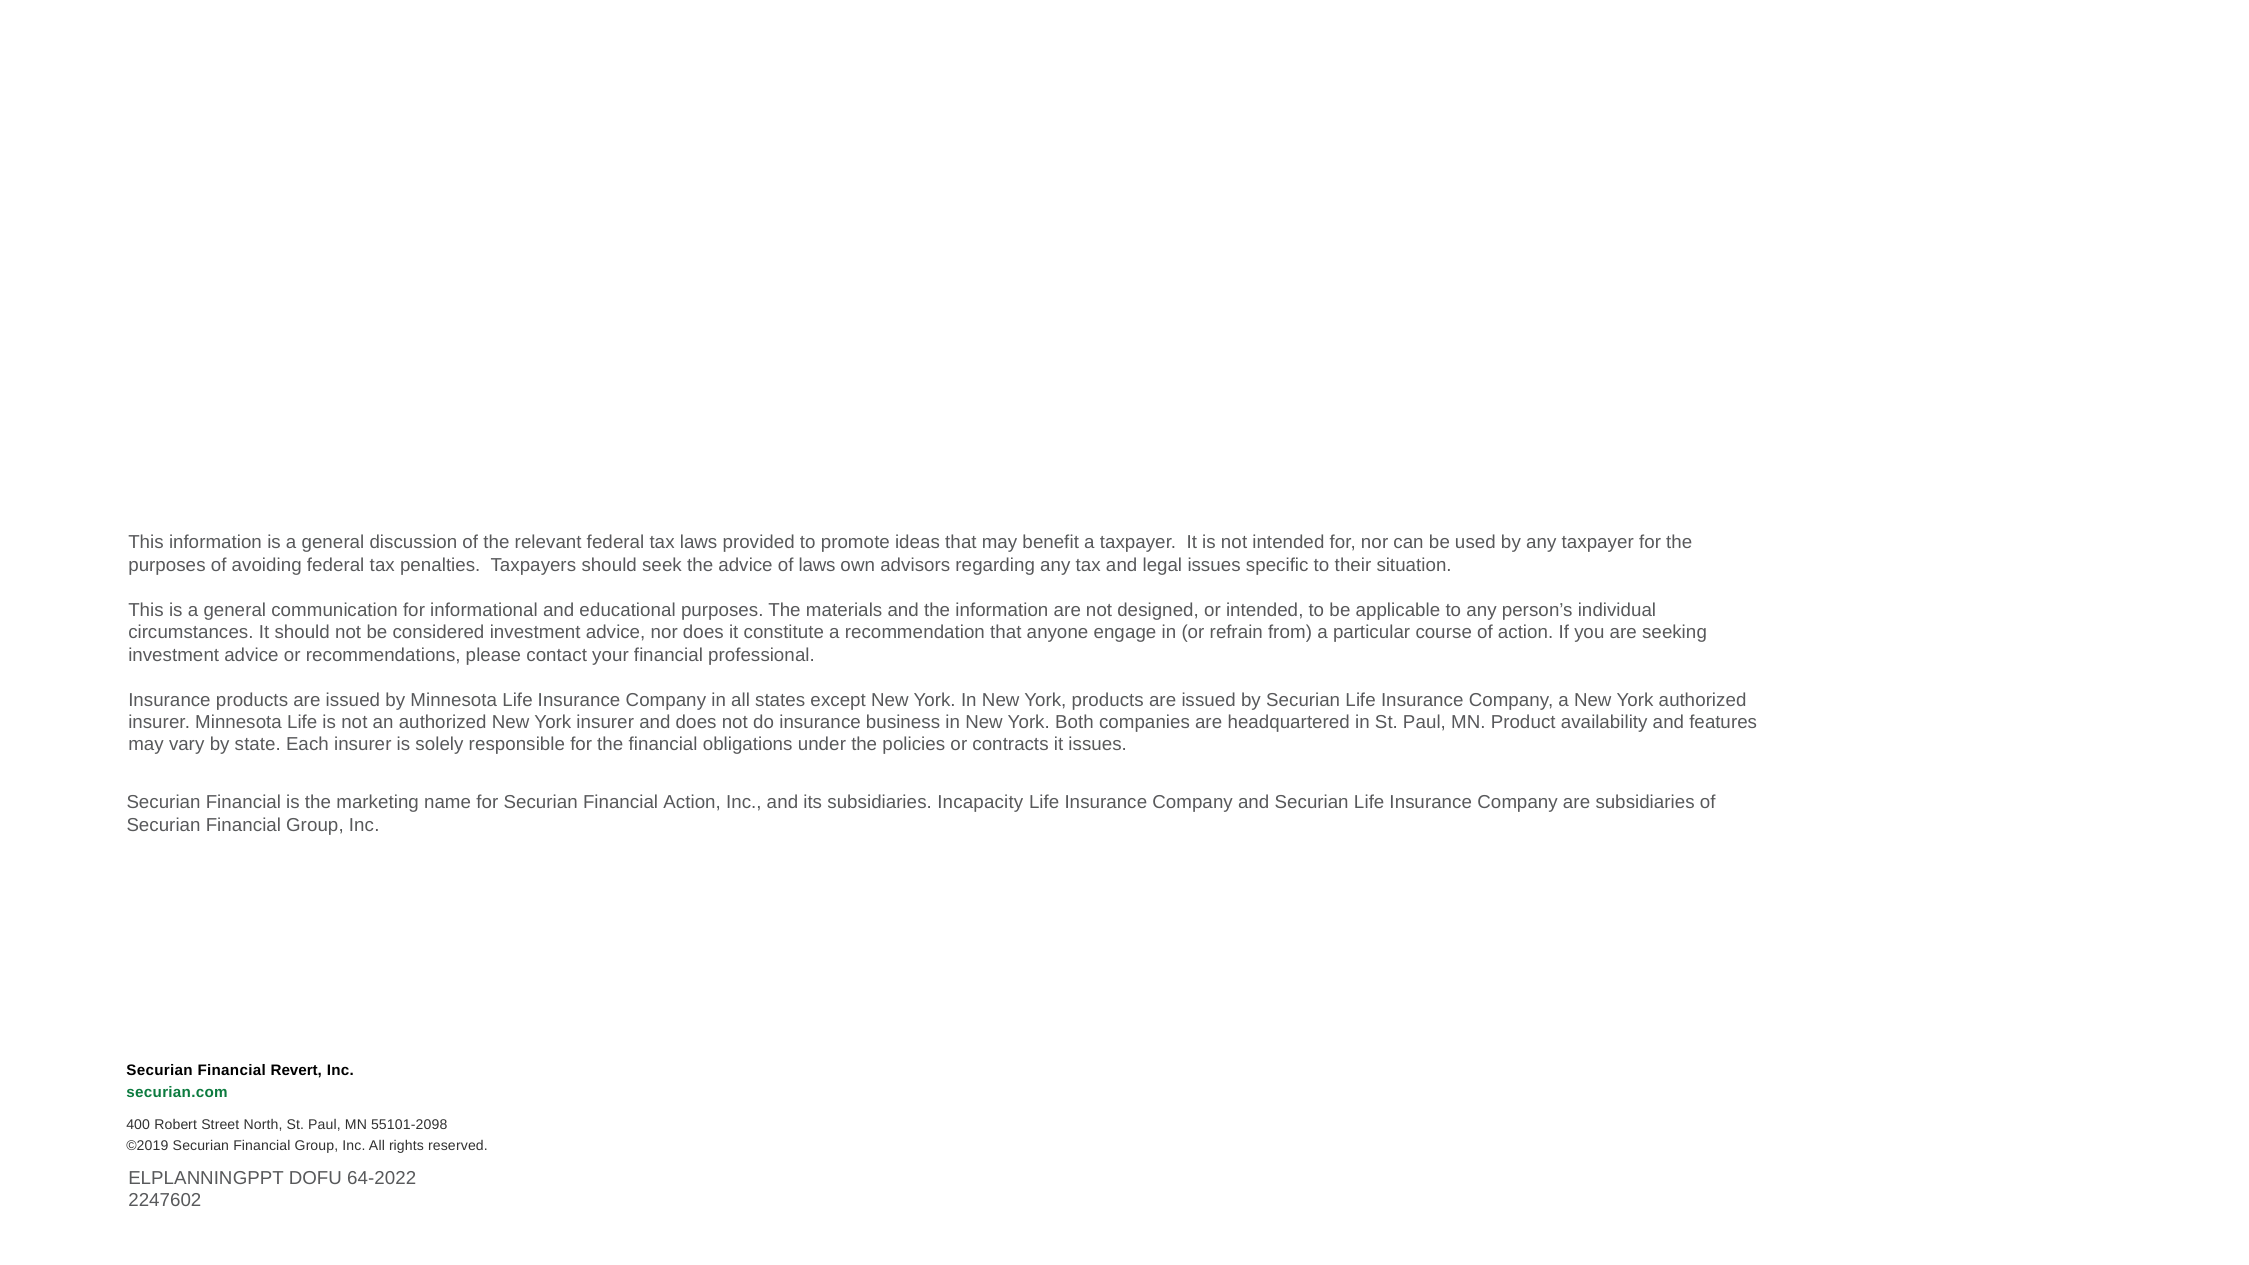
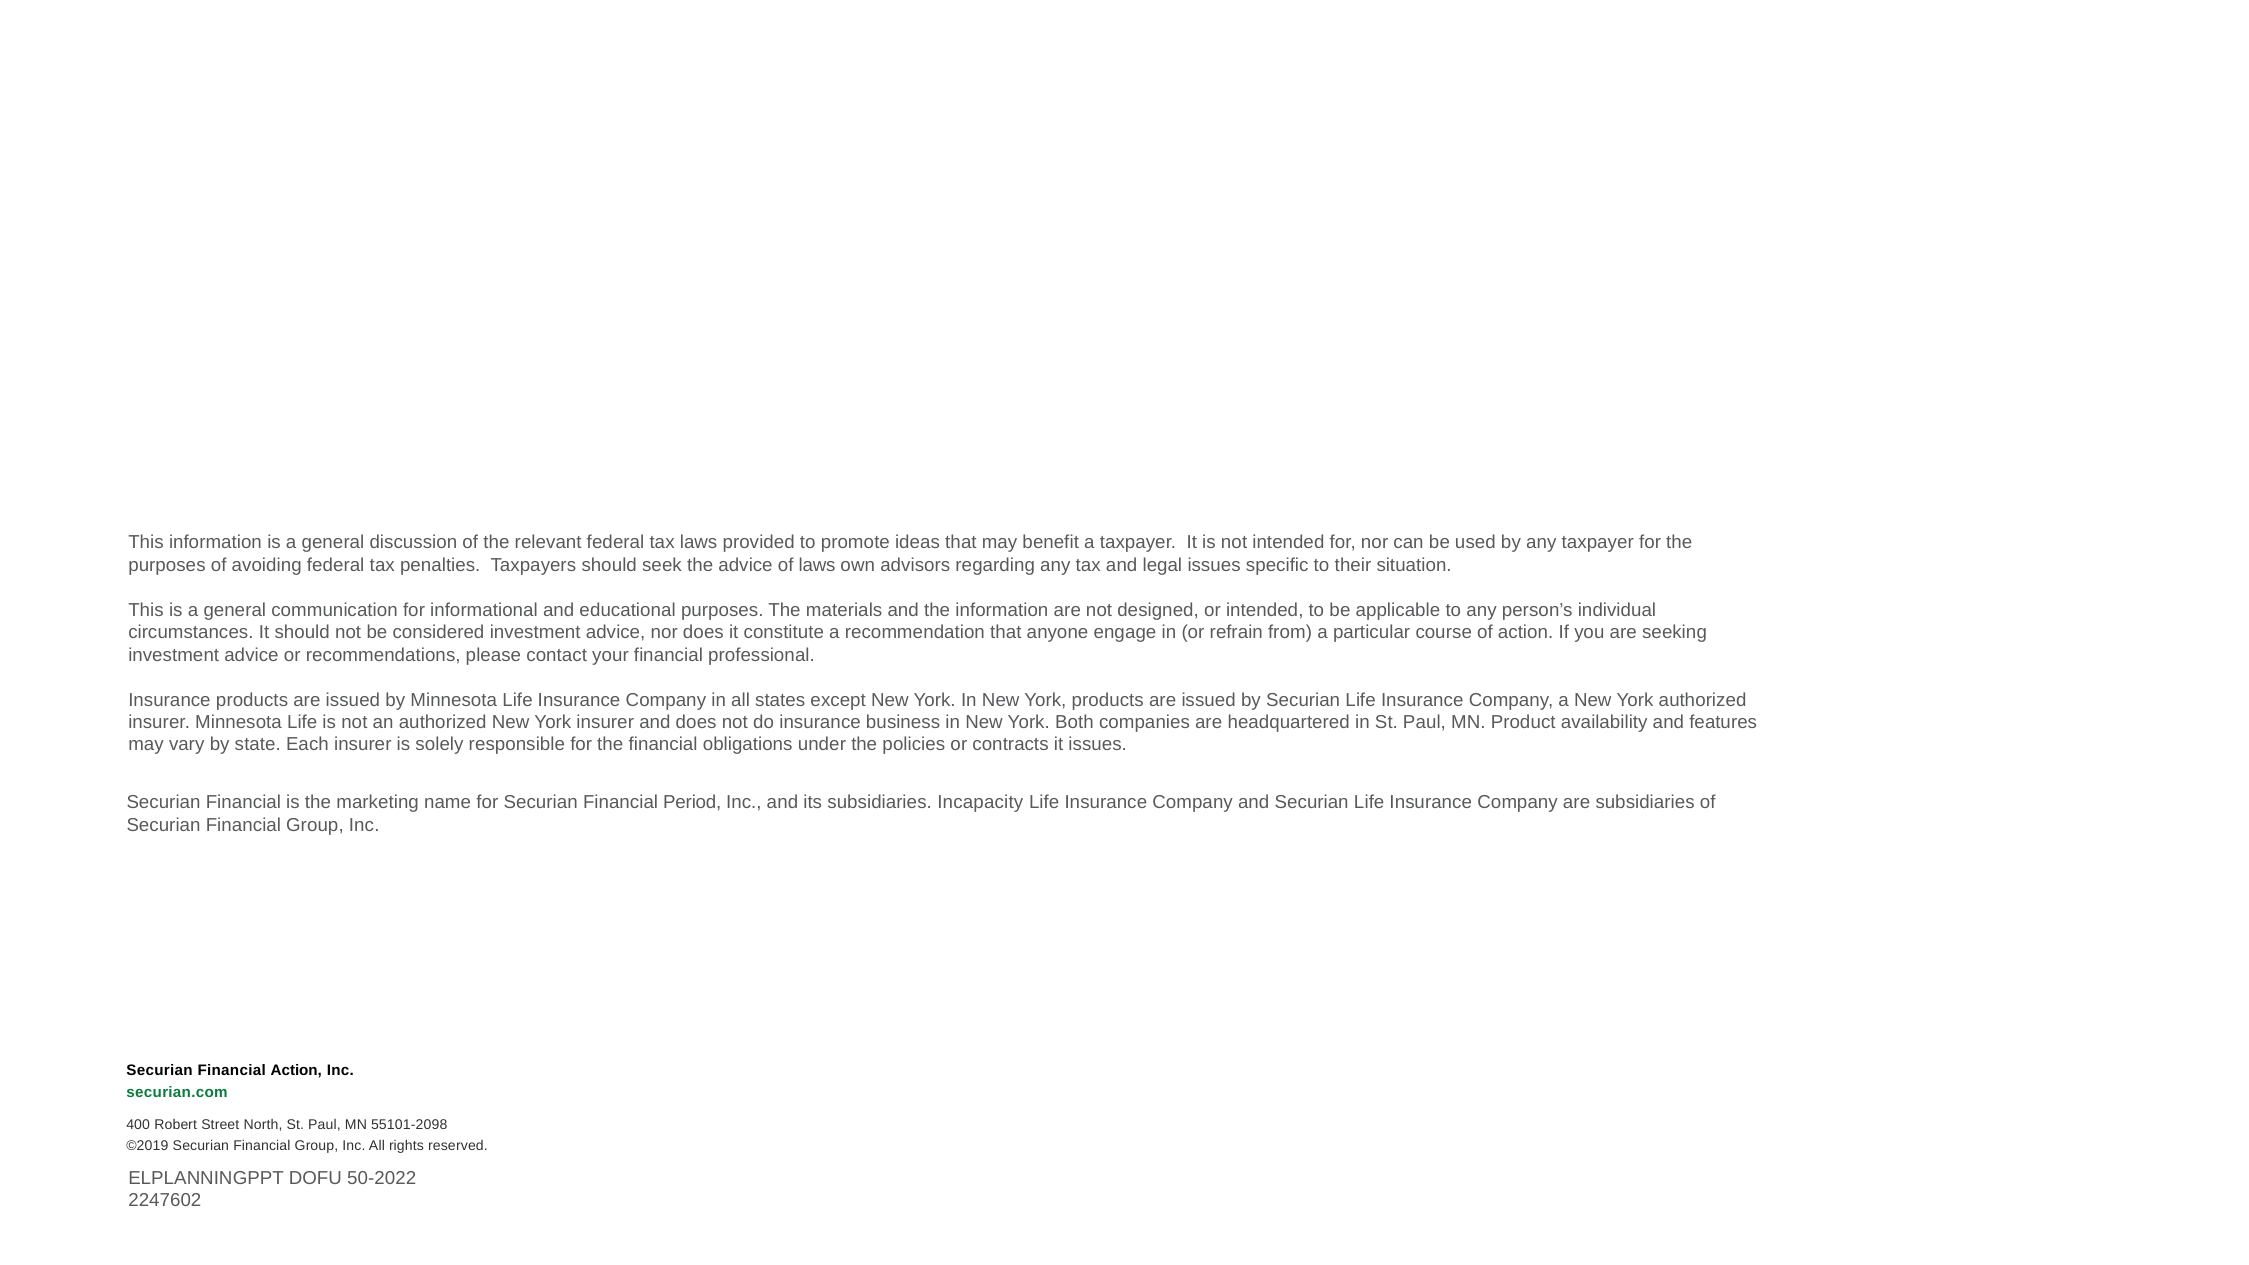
Financial Action: Action -> Period
Financial Revert: Revert -> Action
64-2022: 64-2022 -> 50-2022
